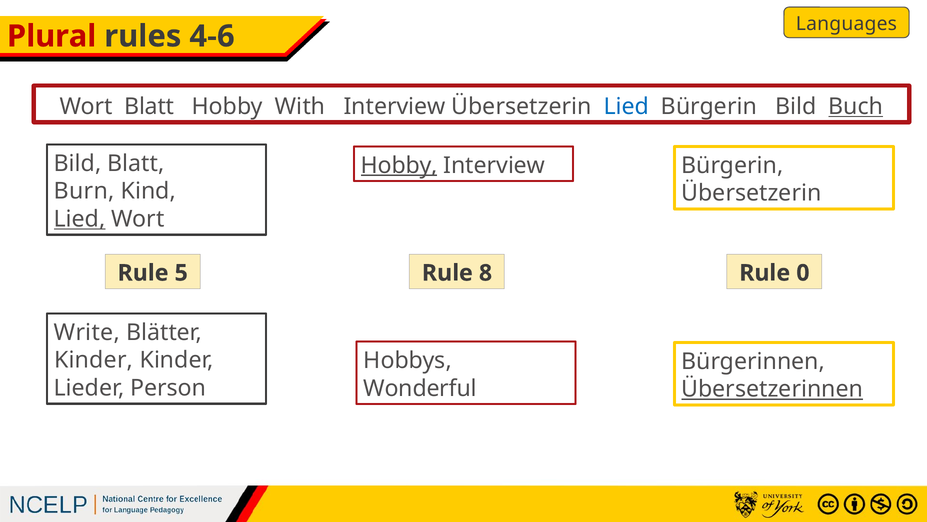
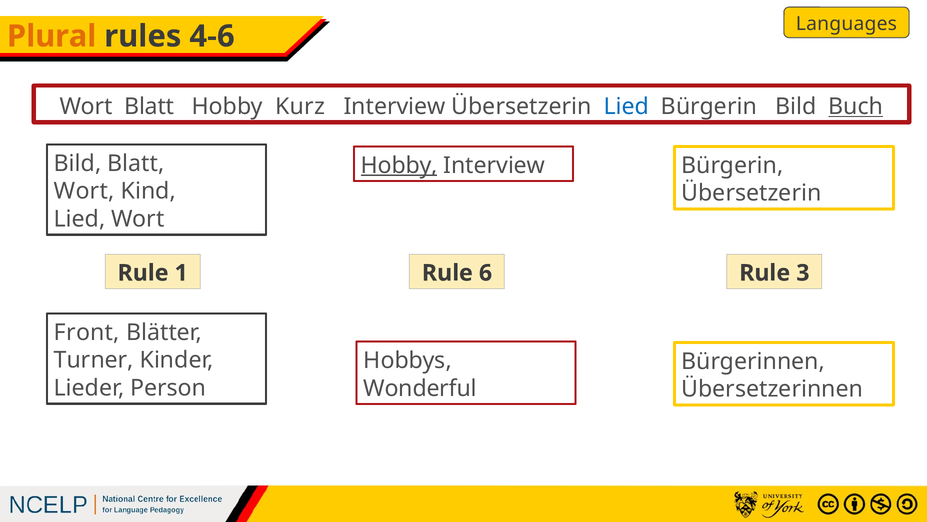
Plural colour: red -> orange
With: With -> Kurz
Burn at (84, 191): Burn -> Wort
Lied at (80, 219) underline: present -> none
5: 5 -> 1
8: 8 -> 6
0: 0 -> 3
Write: Write -> Front
Kinder at (94, 360): Kinder -> Turner
Übersetzerinnen underline: present -> none
